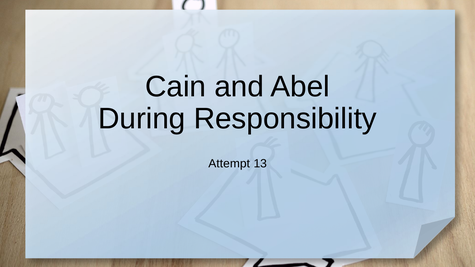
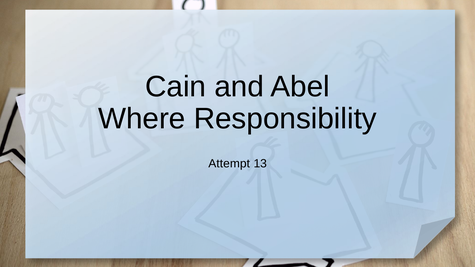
During: During -> Where
